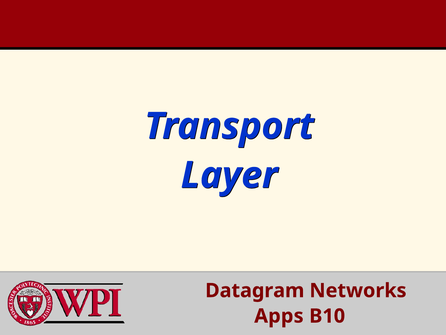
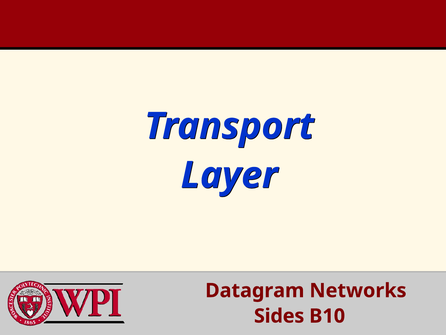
Apps: Apps -> Sides
